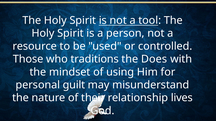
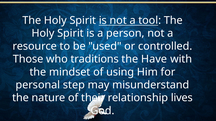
Does: Does -> Have
guilt: guilt -> step
